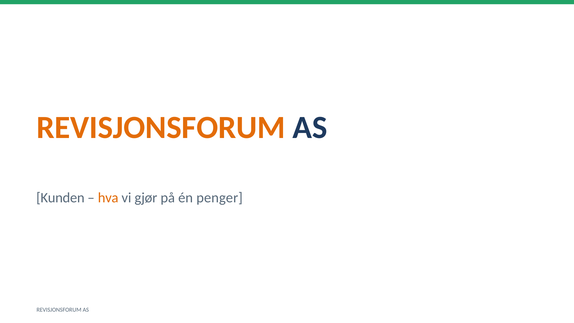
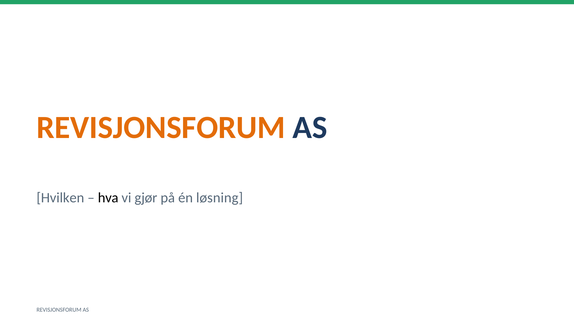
Kunden: Kunden -> Hvilken
hva colour: orange -> black
penger: penger -> løsning
